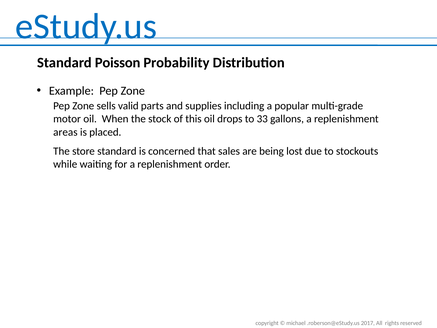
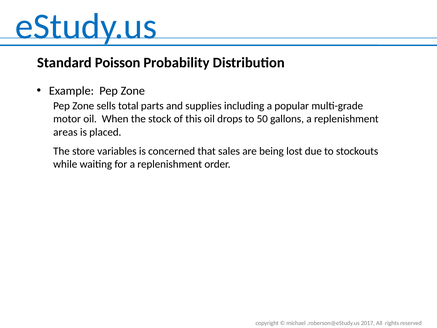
valid: valid -> total
33: 33 -> 50
store standard: standard -> variables
